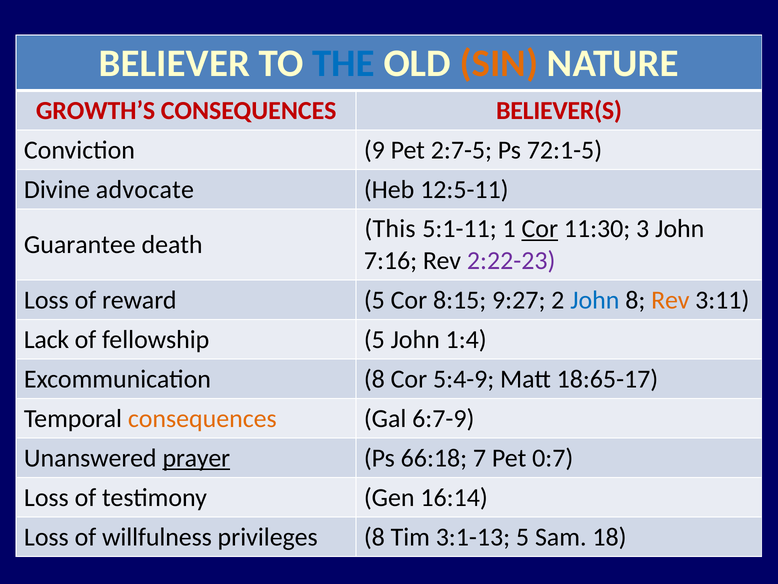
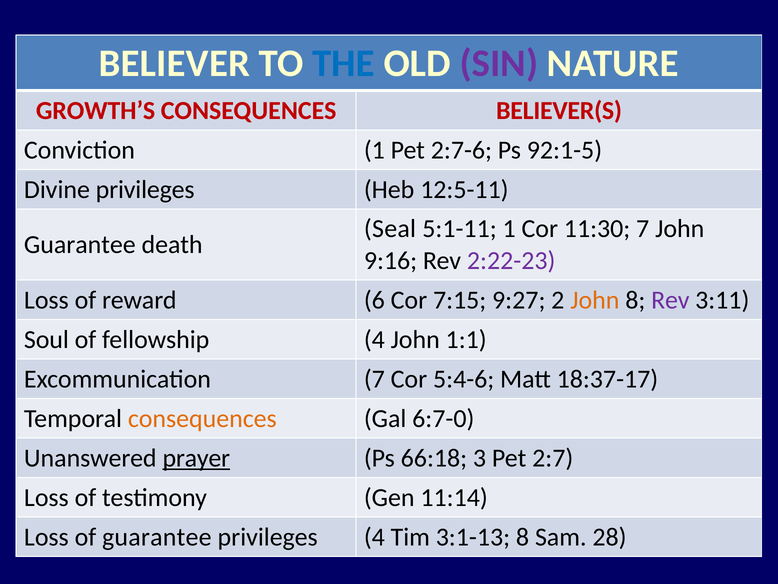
SIN colour: orange -> purple
Conviction 9: 9 -> 1
2:7-5: 2:7-5 -> 2:7-6
72:1-5: 72:1-5 -> 92:1-5
Divine advocate: advocate -> privileges
This: This -> Seal
Cor at (540, 229) underline: present -> none
11:30 3: 3 -> 7
7:16: 7:16 -> 9:16
reward 5: 5 -> 6
8:15: 8:15 -> 7:15
John at (595, 300) colour: blue -> orange
Rev at (670, 300) colour: orange -> purple
Lack: Lack -> Soul
fellowship 5: 5 -> 4
1:4: 1:4 -> 1:1
Excommunication 8: 8 -> 7
5:4-9: 5:4-9 -> 5:4-6
18:65-17: 18:65-17 -> 18:37-17
6:7-9: 6:7-9 -> 6:7-0
7: 7 -> 3
0:7: 0:7 -> 2:7
16:14: 16:14 -> 11:14
of willfulness: willfulness -> guarantee
privileges 8: 8 -> 4
3:1-13 5: 5 -> 8
18: 18 -> 28
